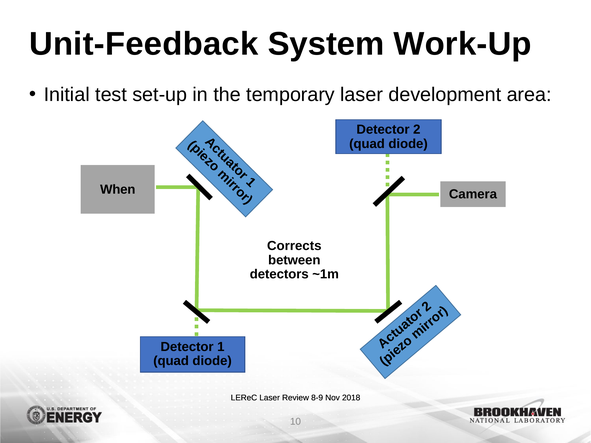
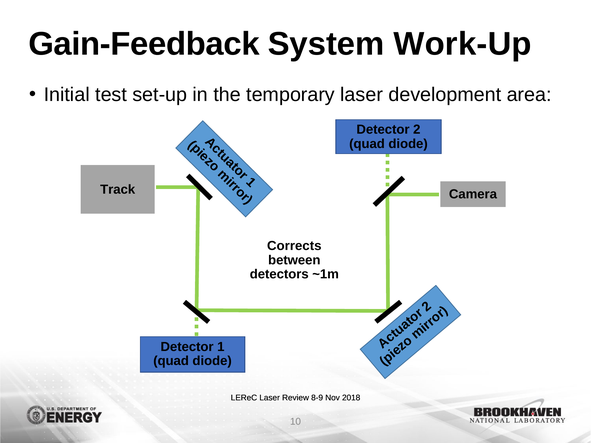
Unit-Feedback: Unit-Feedback -> Gain-Feedback
When: When -> Track
